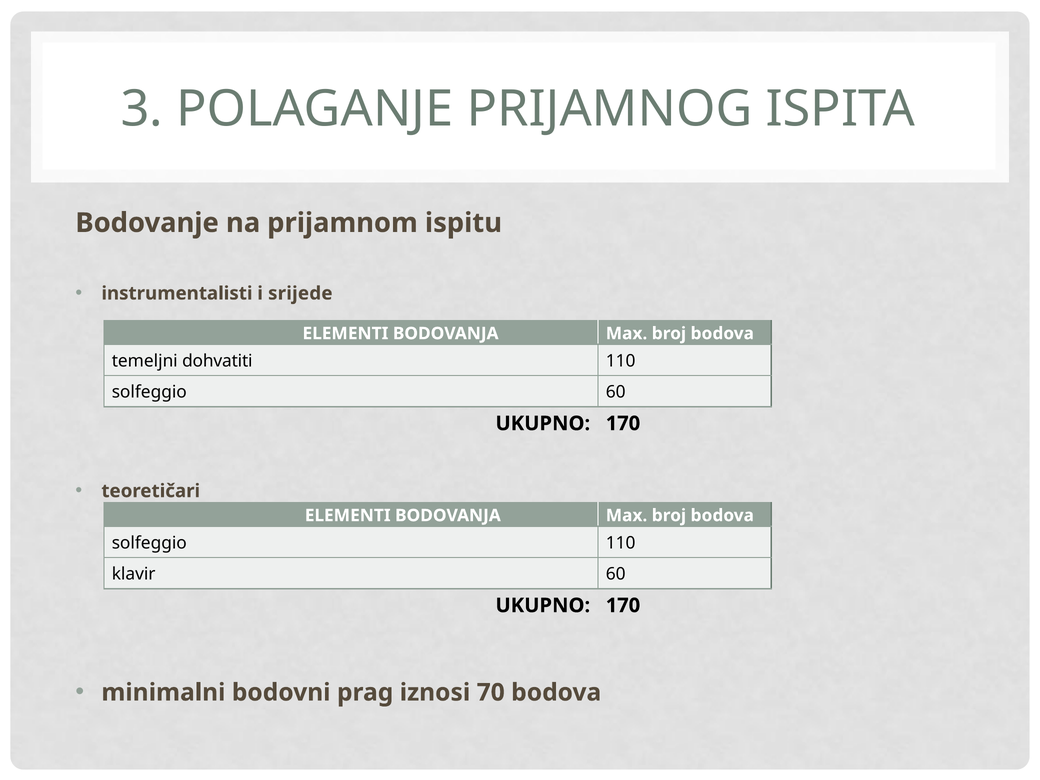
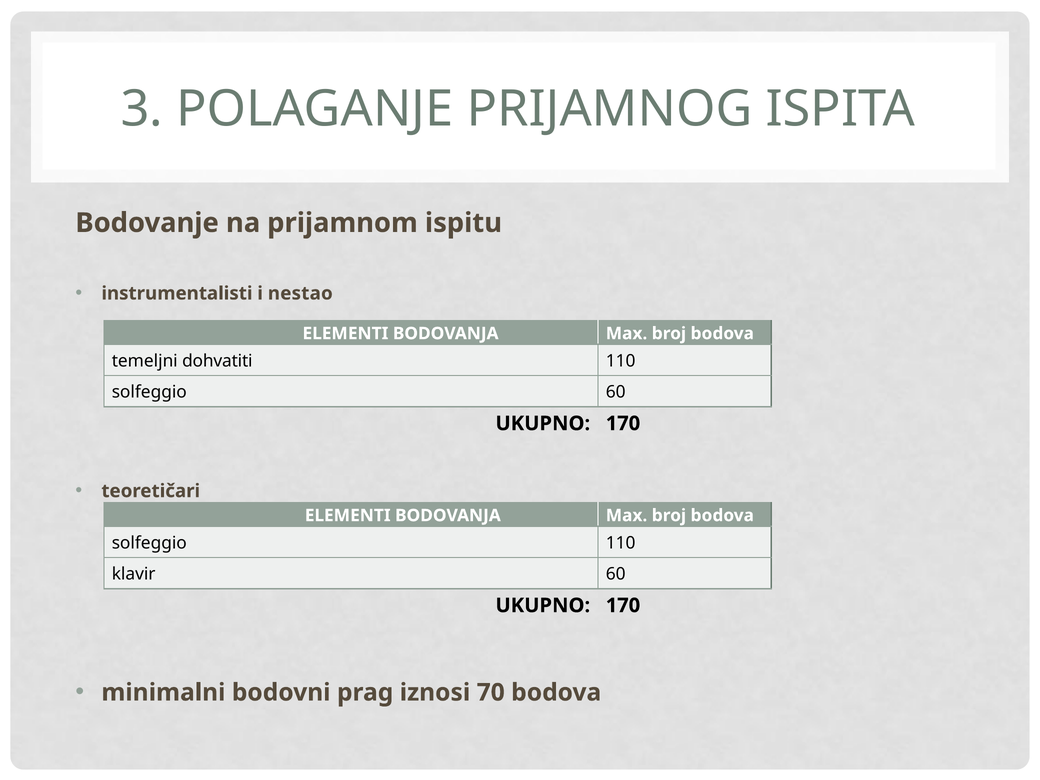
srijede: srijede -> nestao
